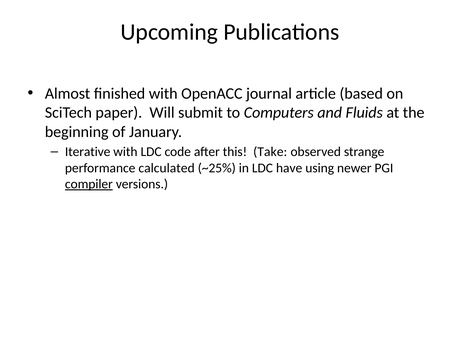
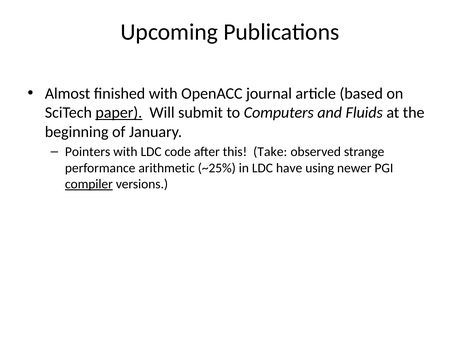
paper underline: none -> present
Iterative: Iterative -> Pointers
calculated: calculated -> arithmetic
